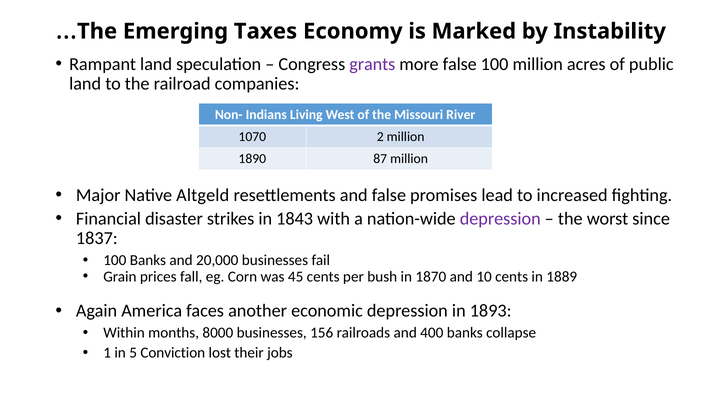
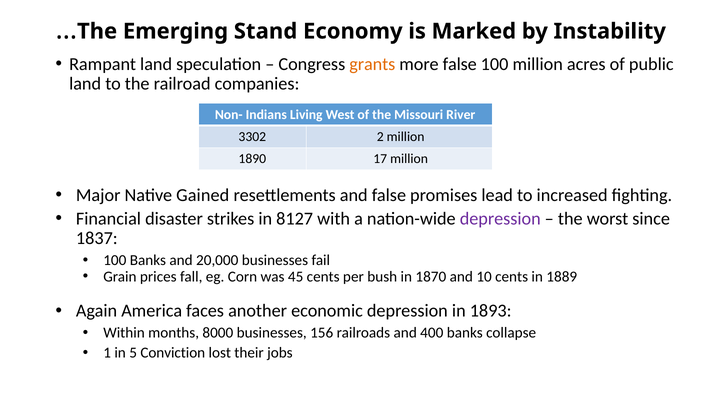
Taxes: Taxes -> Stand
grants colour: purple -> orange
1070: 1070 -> 3302
87: 87 -> 17
Altgeld: Altgeld -> Gained
1843: 1843 -> 8127
